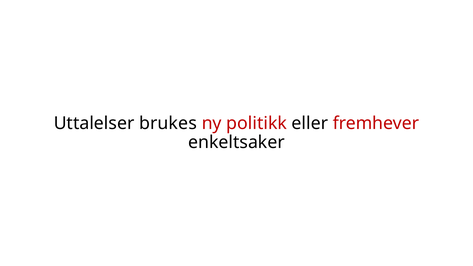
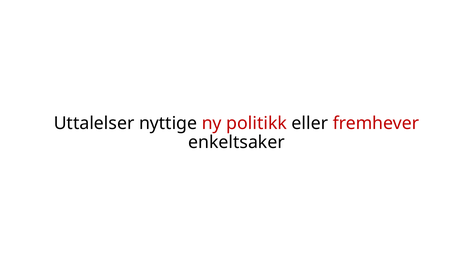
brukes: brukes -> nyttige
